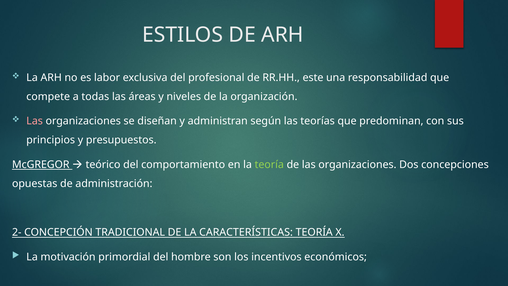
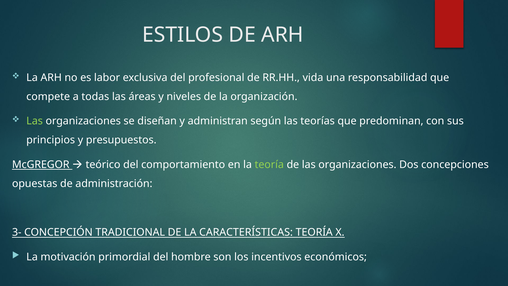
este: este -> vida
Las at (35, 121) colour: pink -> light green
2-: 2- -> 3-
